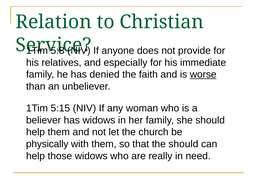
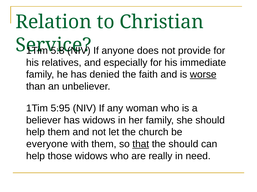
5:15: 5:15 -> 5:95
physically: physically -> everyone
that underline: none -> present
